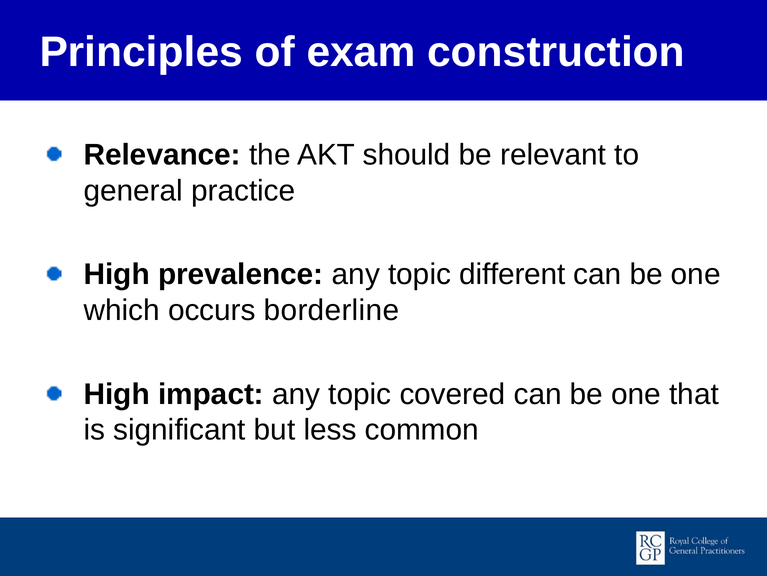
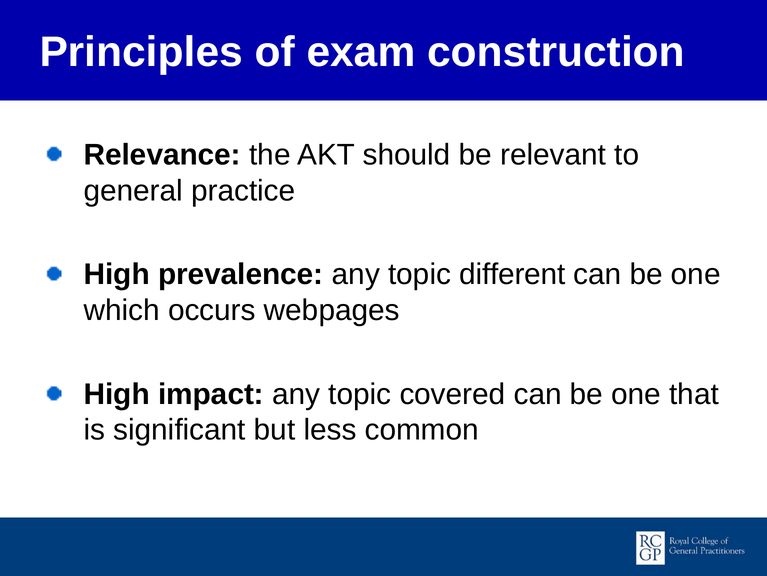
borderline: borderline -> webpages
